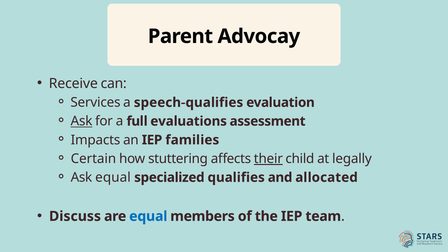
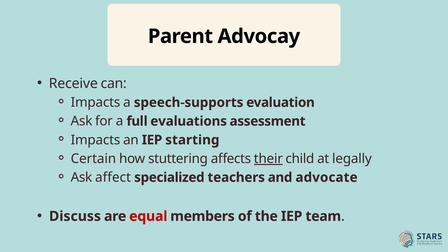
Services at (96, 102): Services -> Impacts
speech-qualifies: speech-qualifies -> speech-supports
Ask at (82, 121) underline: present -> none
families: families -> starting
Ask equal: equal -> affect
qualifies: qualifies -> teachers
allocated: allocated -> advocate
equal at (148, 216) colour: blue -> red
